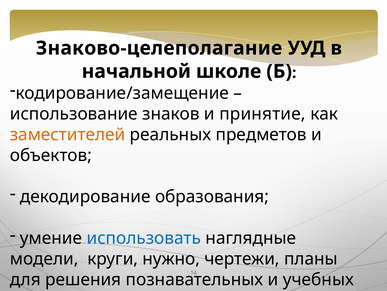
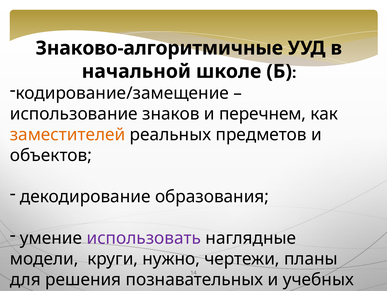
Знаково-целеполагание: Знаково-целеполагание -> Знаково-алгоритмичные
принятие: принятие -> перечнем
использовать colour: blue -> purple
